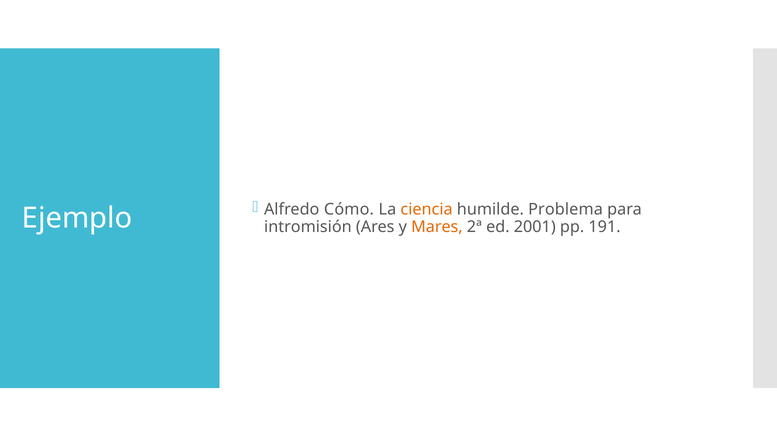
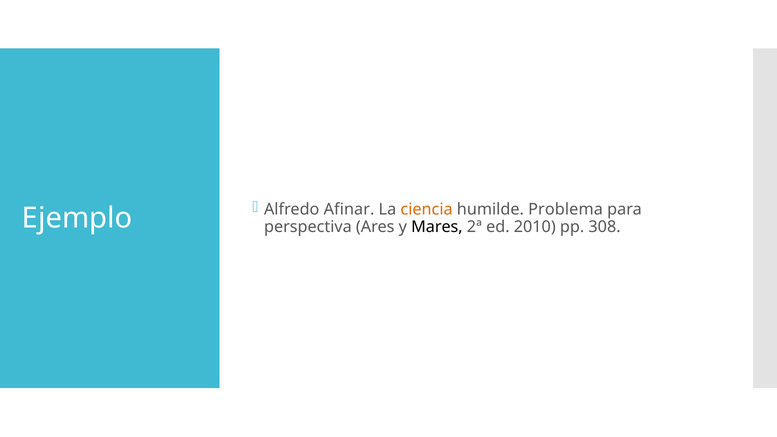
Cómo: Cómo -> Afinar
intromisión: intromisión -> perspectiva
Mares colour: orange -> black
2001: 2001 -> 2010
191: 191 -> 308
